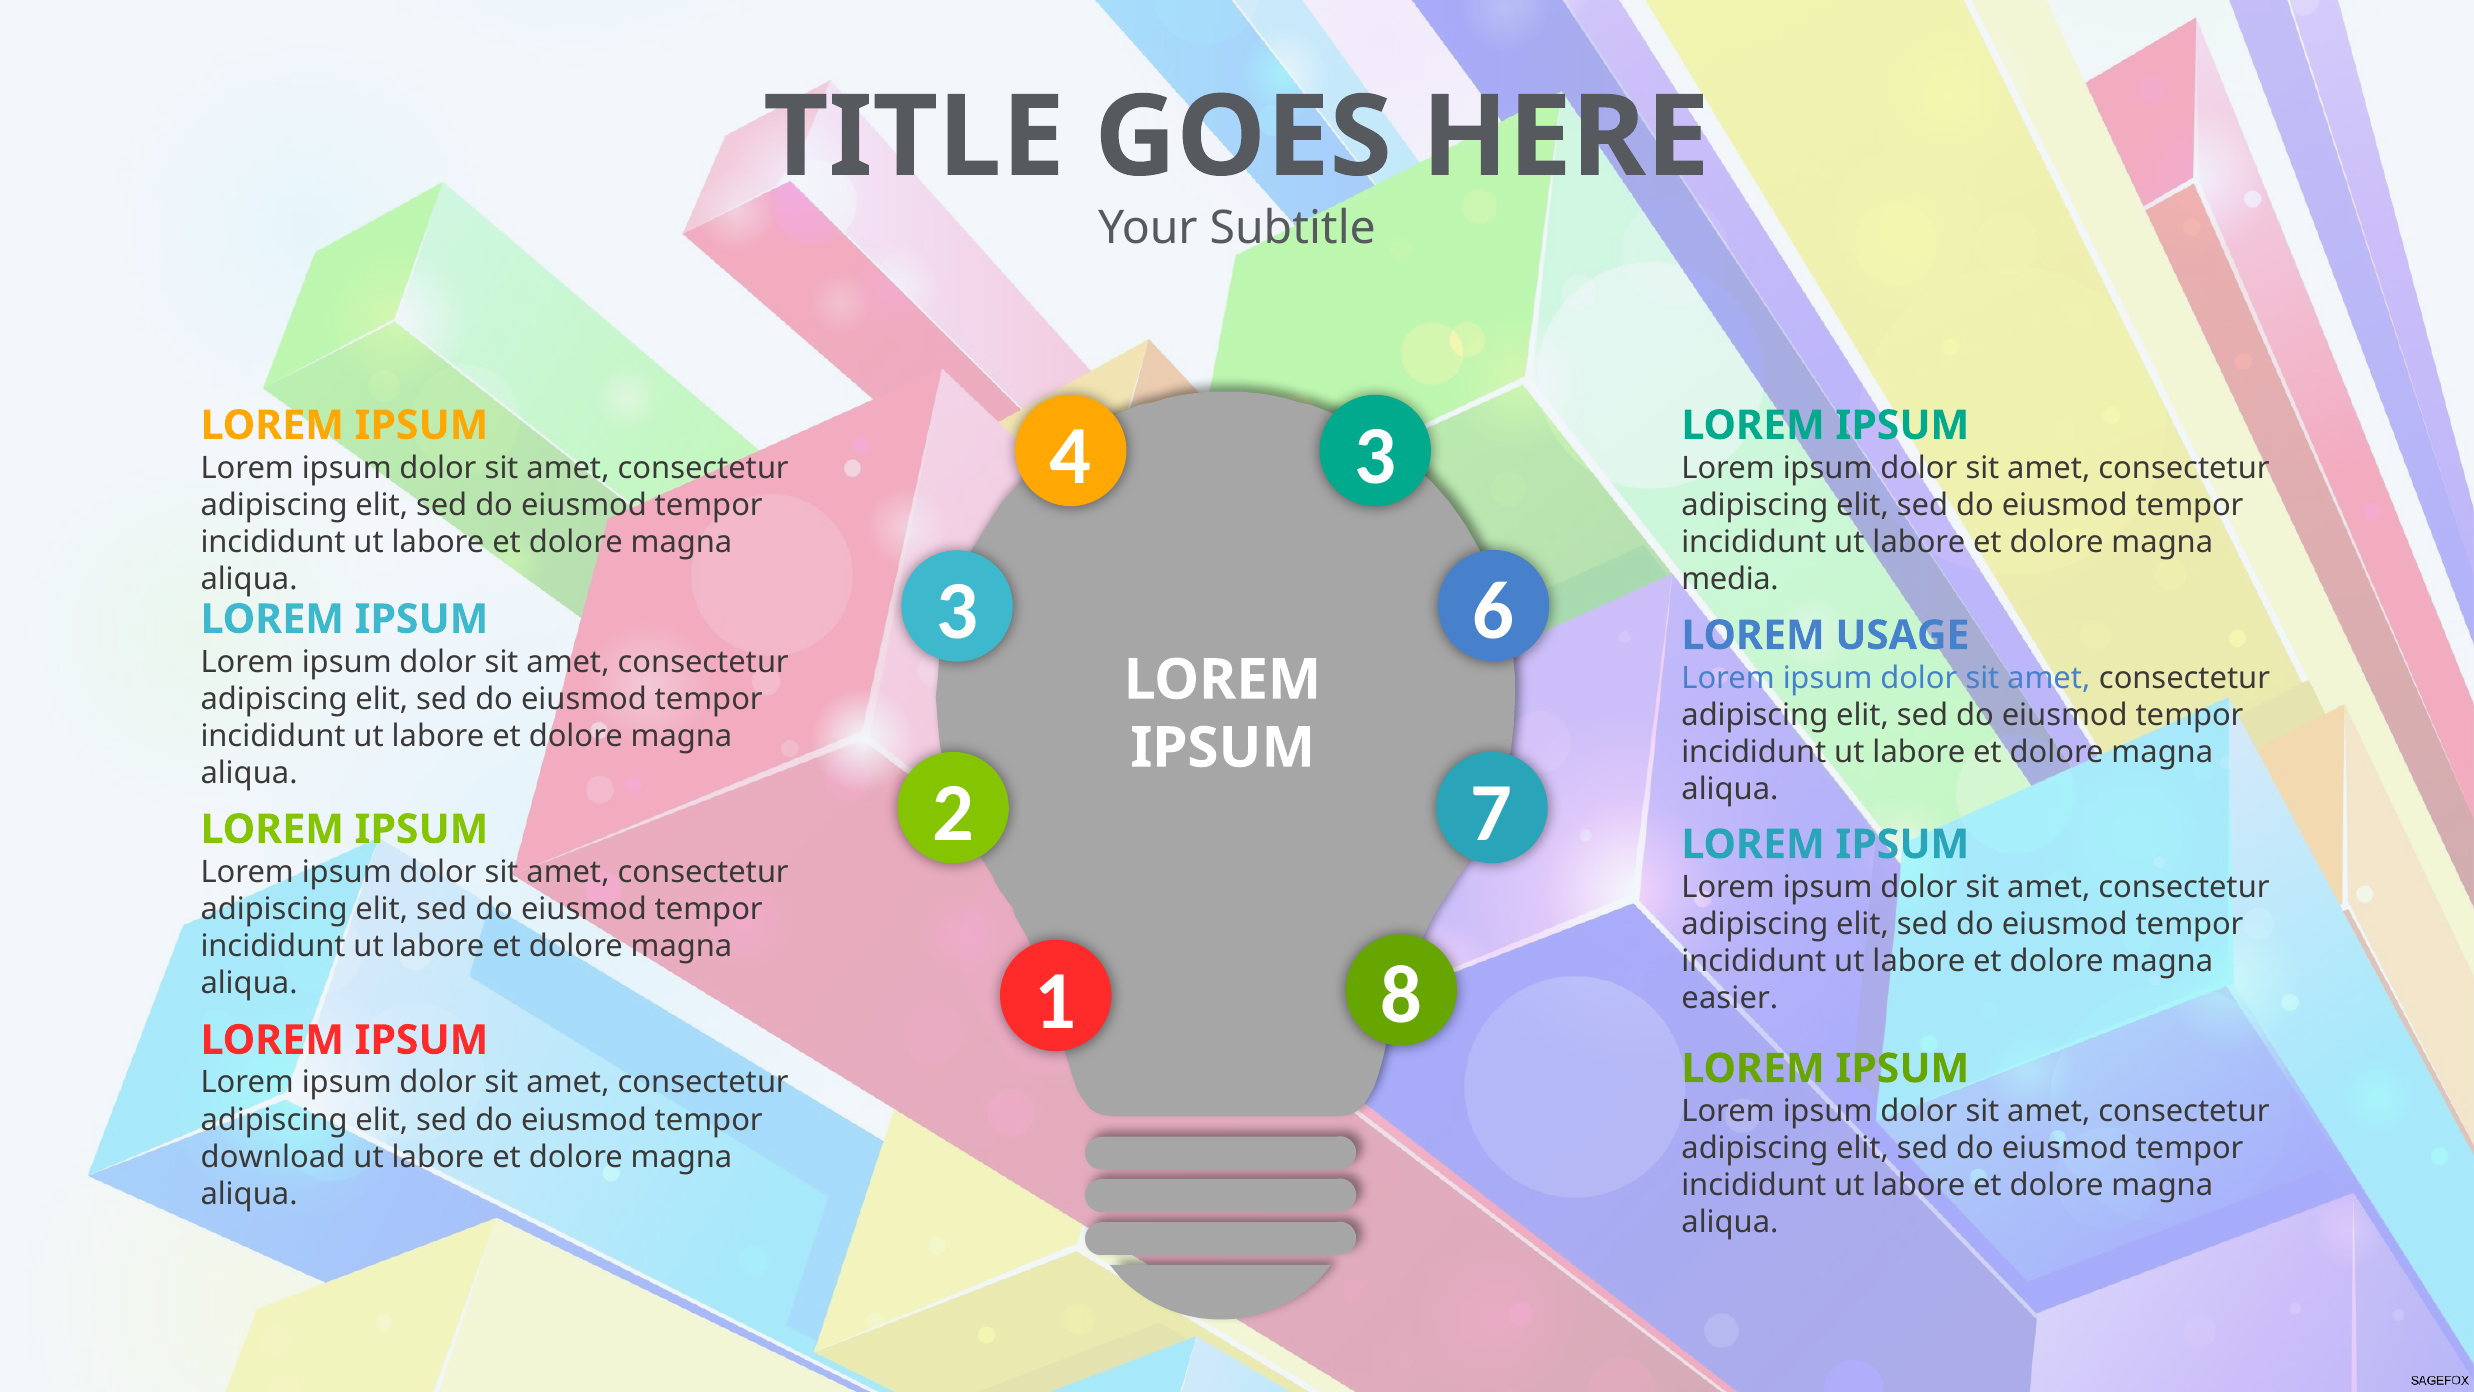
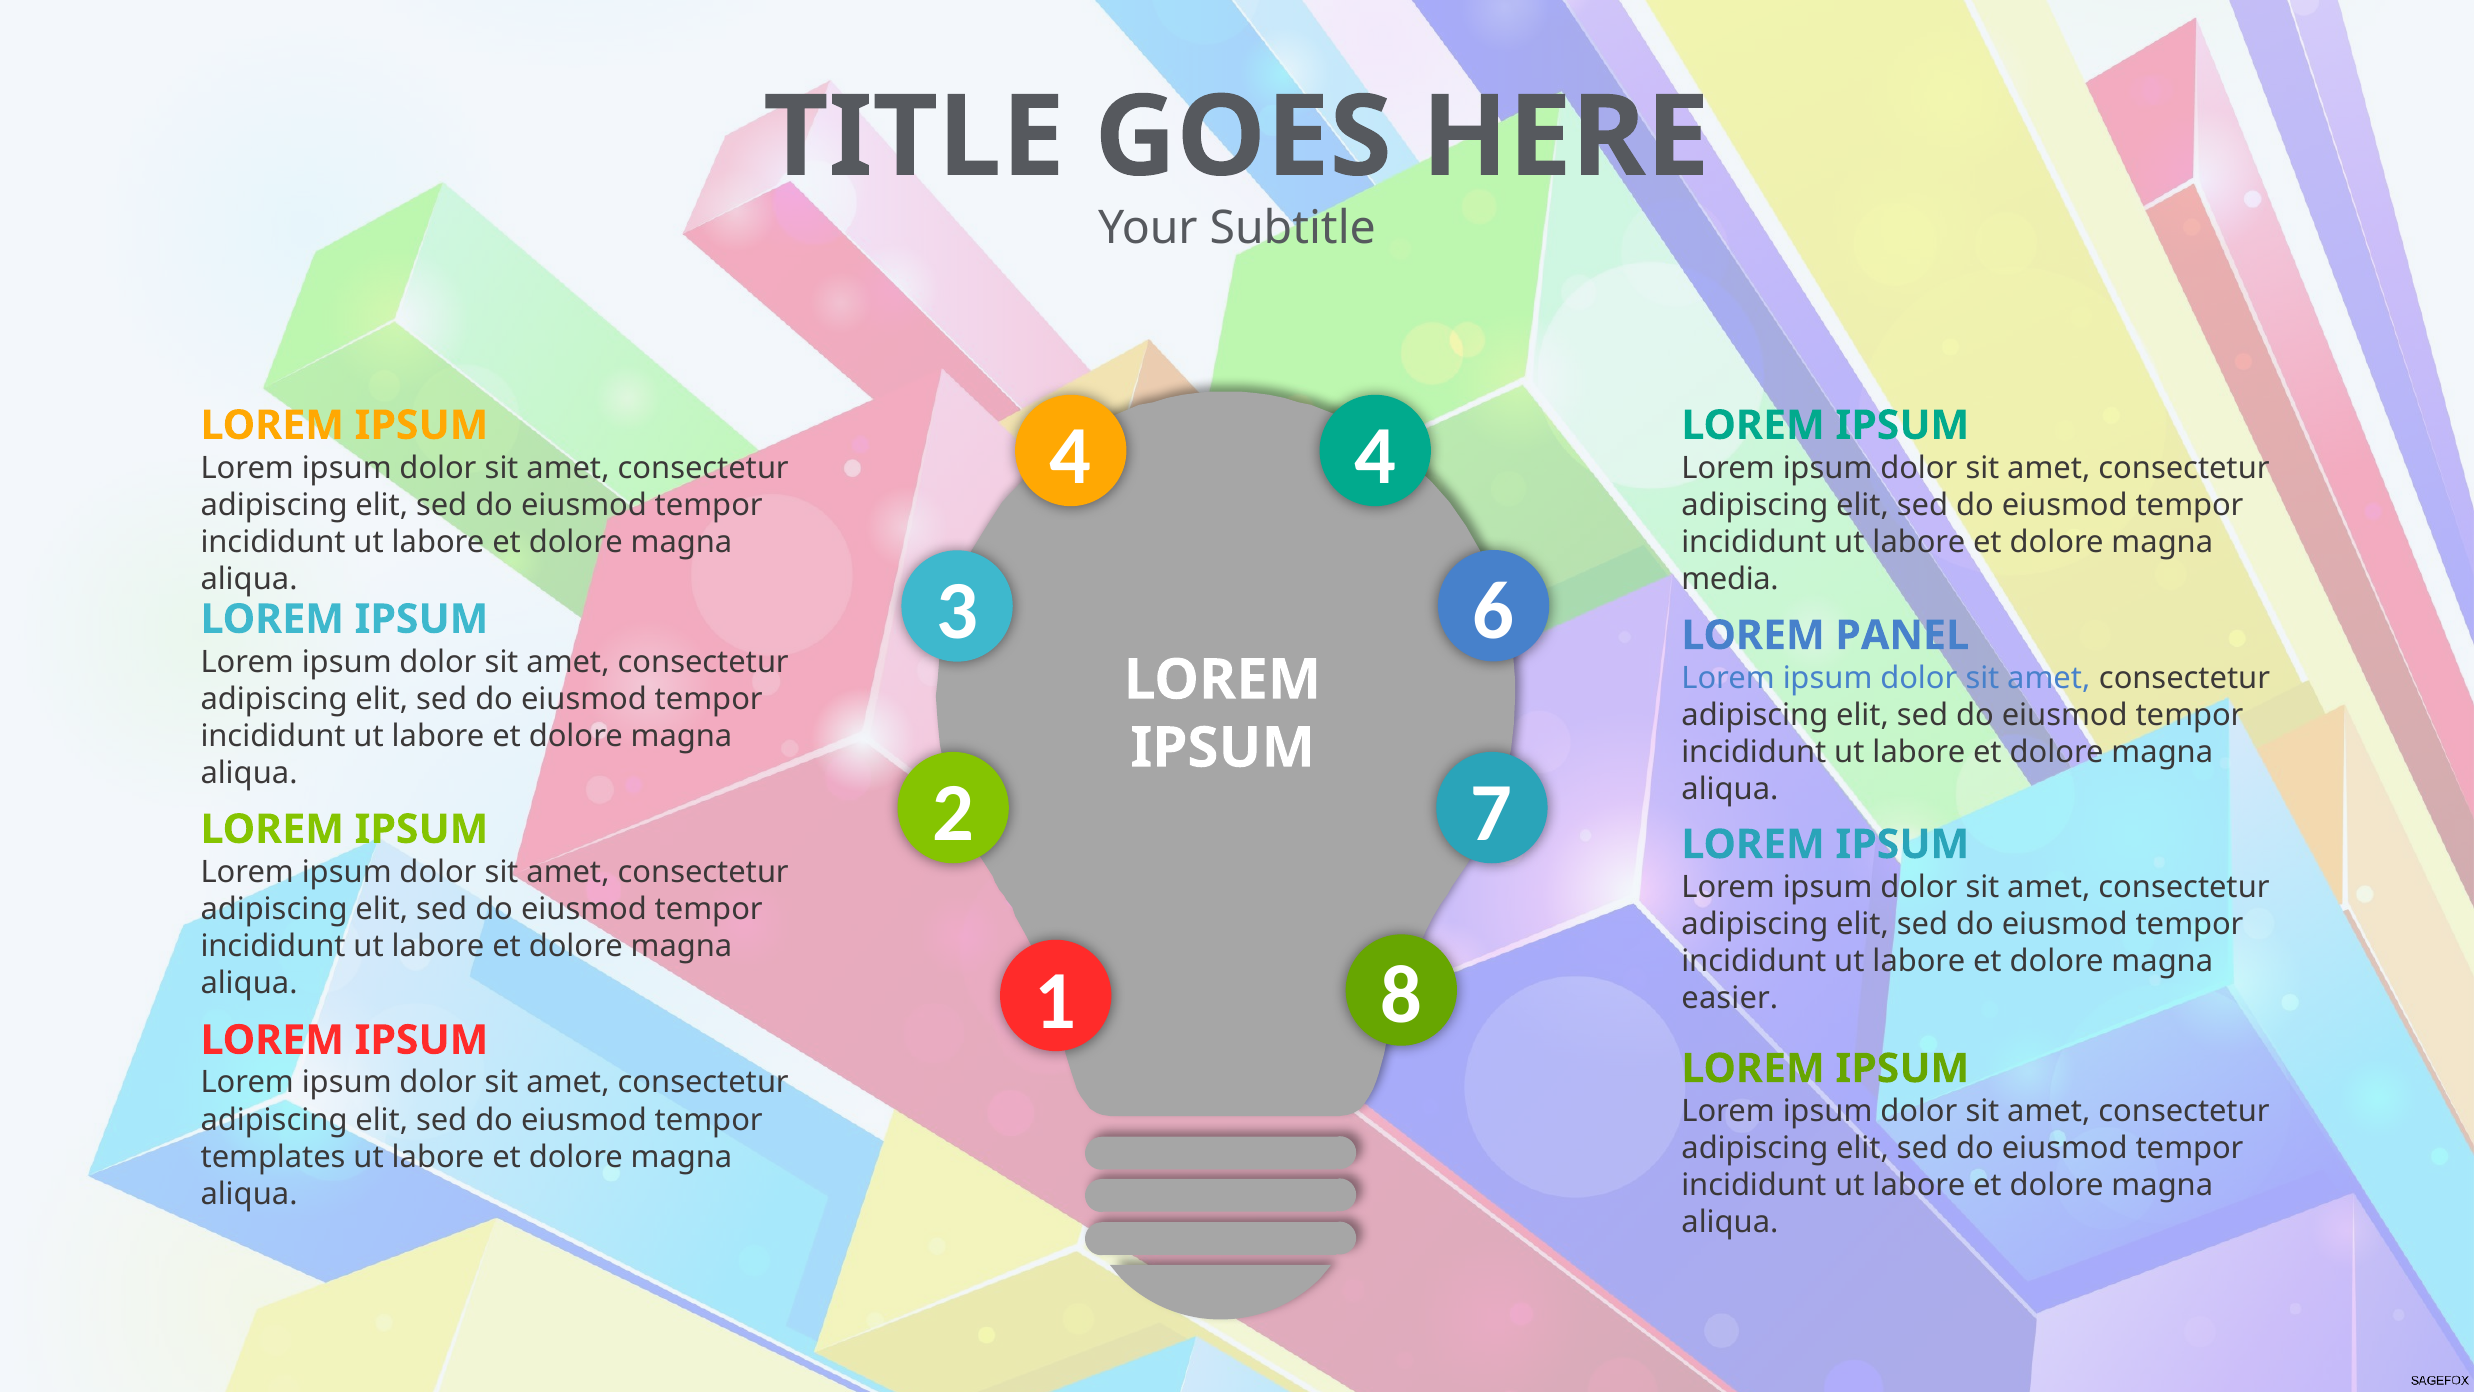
4 3: 3 -> 4
USAGE: USAGE -> PANEL
download: download -> templates
